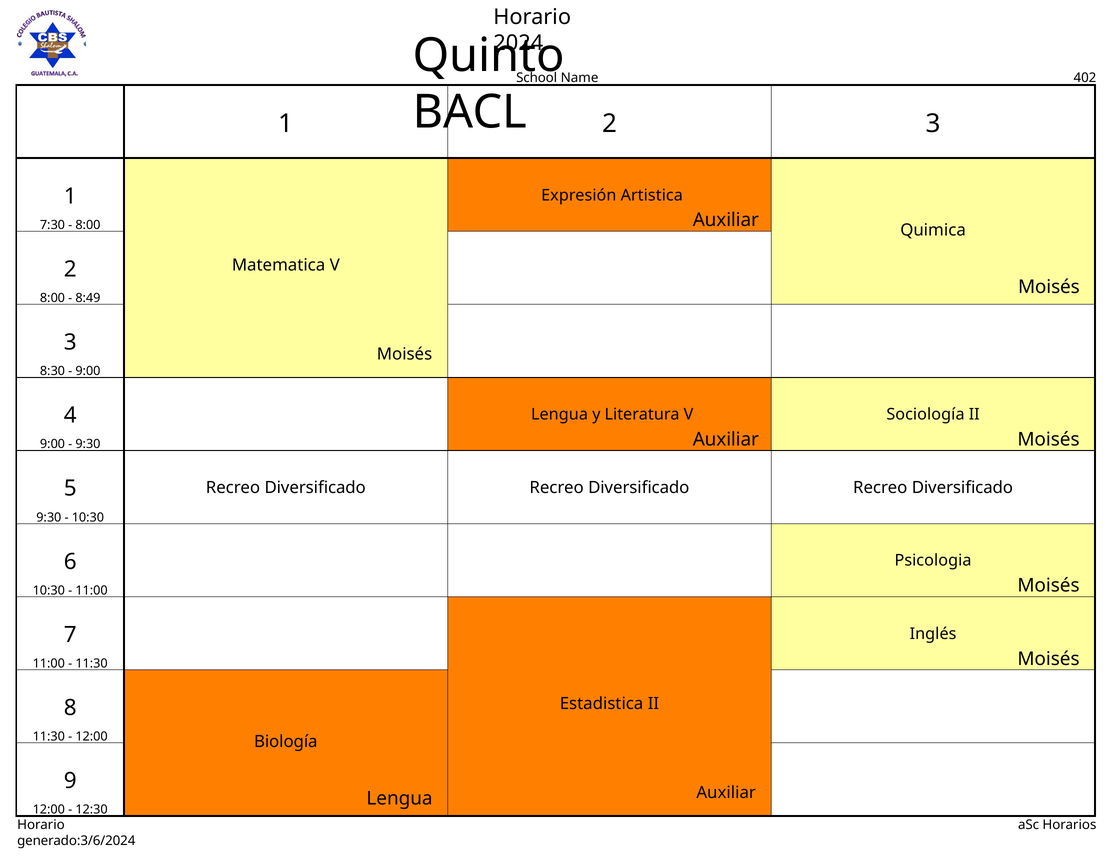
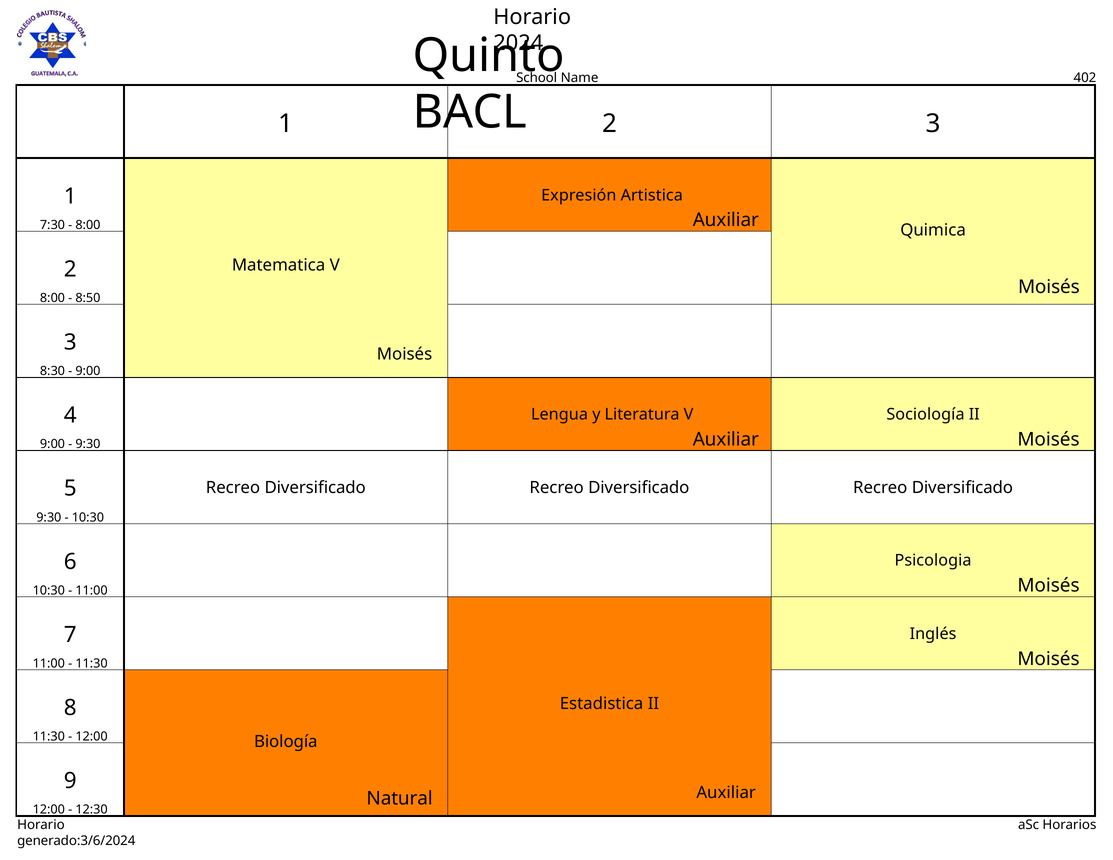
8:49: 8:49 -> 8:50
Lengua at (400, 799): Lengua -> Natural
